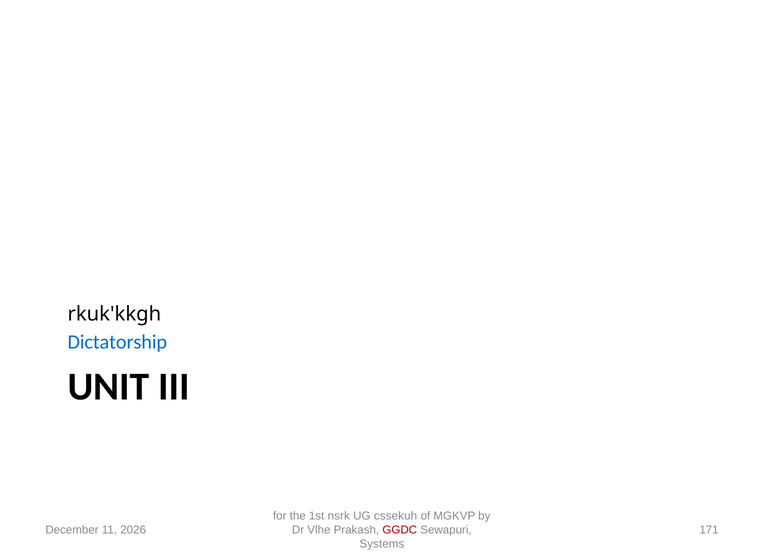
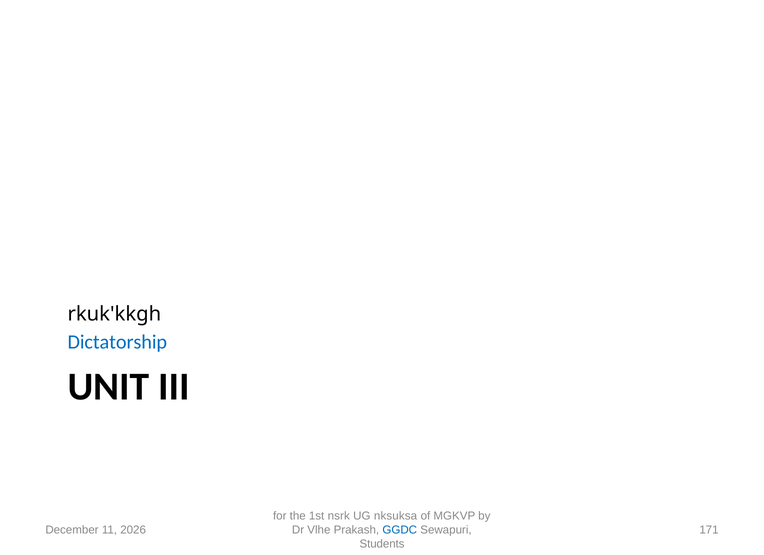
cssekuh: cssekuh -> nksuksa
GGDC colour: red -> blue
Systems: Systems -> Students
